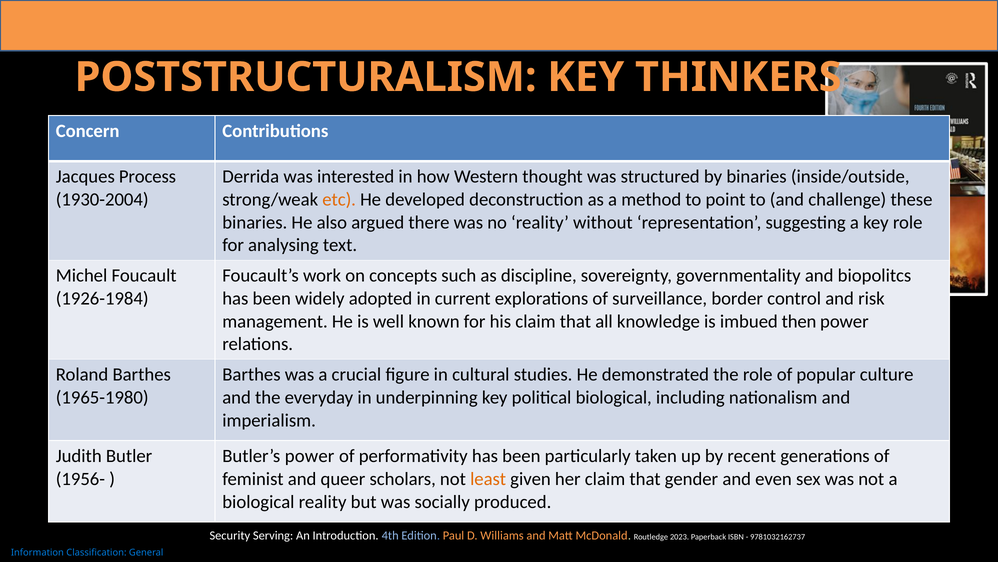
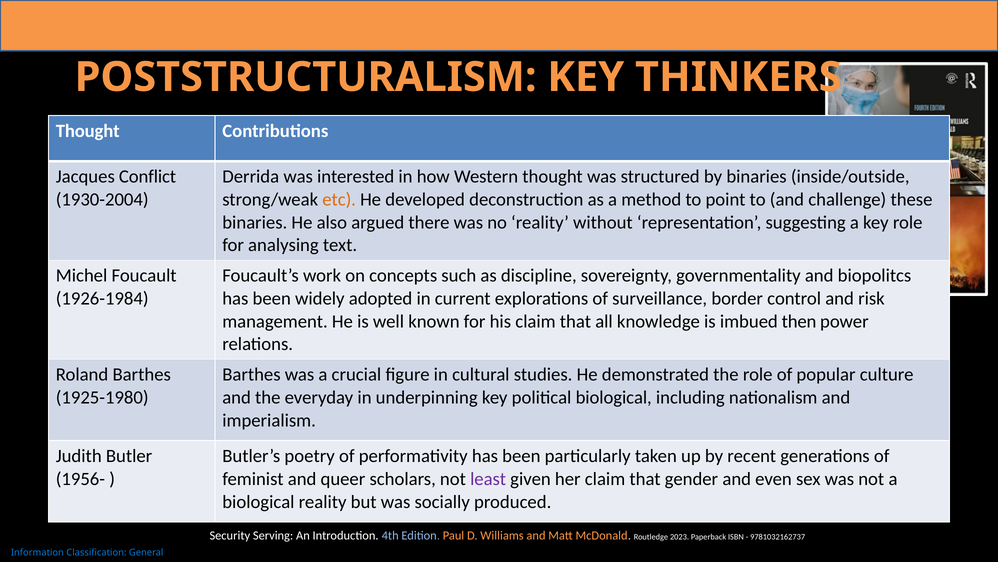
Concern at (88, 131): Concern -> Thought
Process: Process -> Conflict
1965-1980: 1965-1980 -> 1925-1980
Butler’s power: power -> poetry
least colour: orange -> purple
